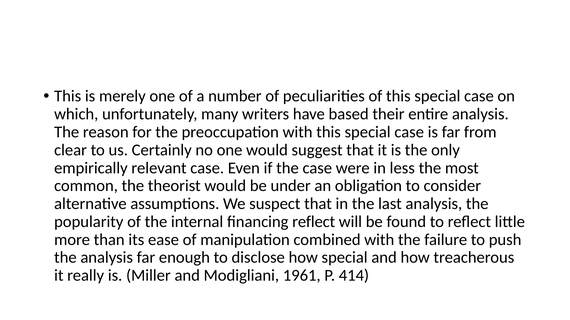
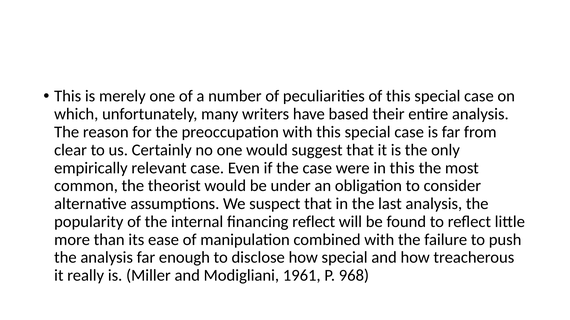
in less: less -> this
414: 414 -> 968
